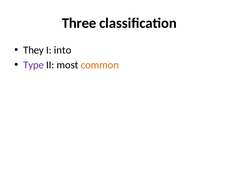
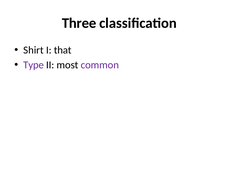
They: They -> Shirt
into: into -> that
common colour: orange -> purple
